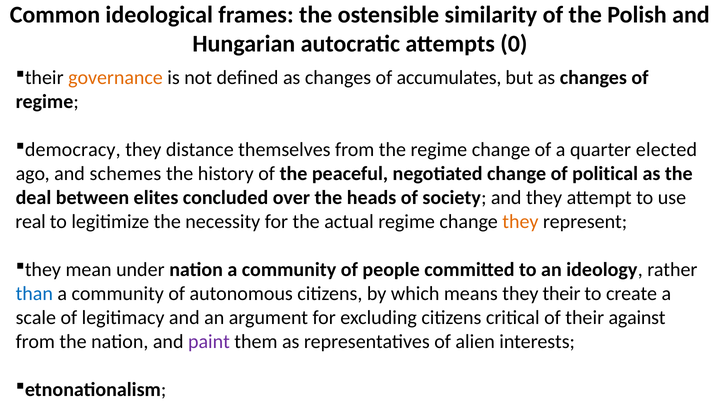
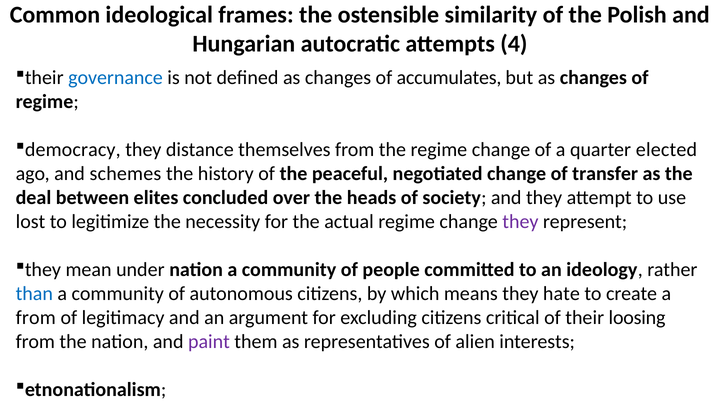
0: 0 -> 4
governance colour: orange -> blue
political: political -> transfer
real: real -> lost
they at (520, 222) colour: orange -> purple
they their: their -> hate
scale at (36, 318): scale -> from
against: against -> loosing
